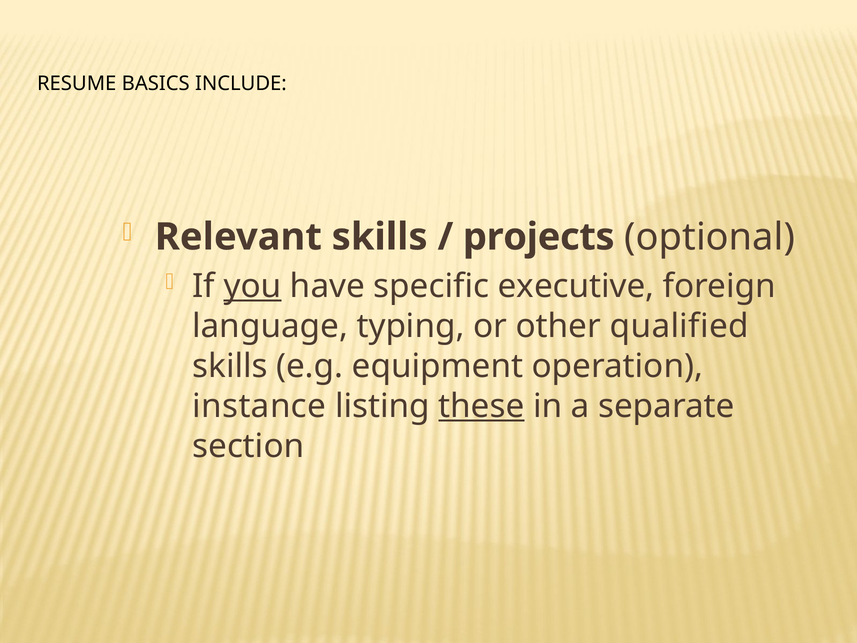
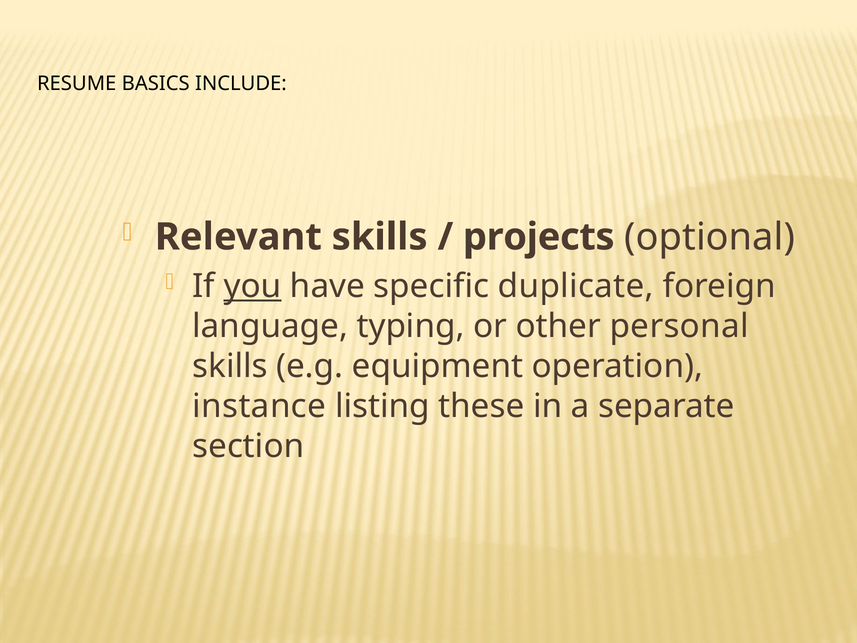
executive: executive -> duplicate
qualified: qualified -> personal
these underline: present -> none
